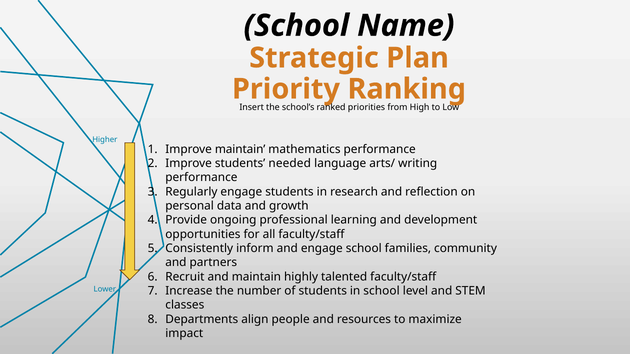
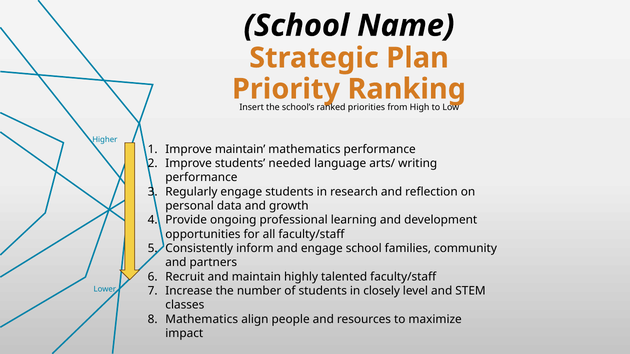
in school: school -> closely
Departments at (202, 320): Departments -> Mathematics
